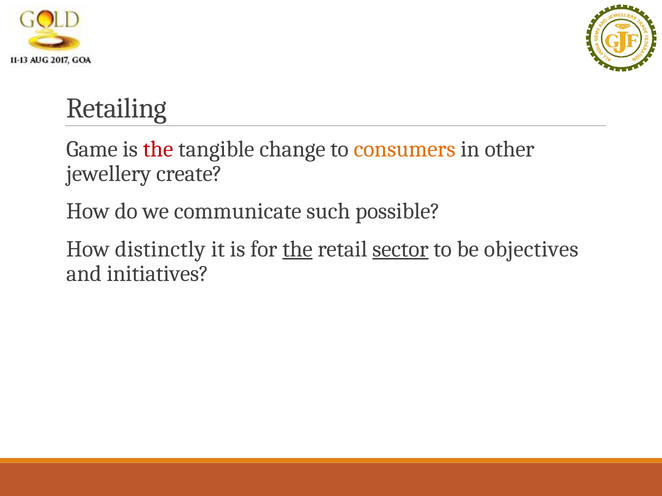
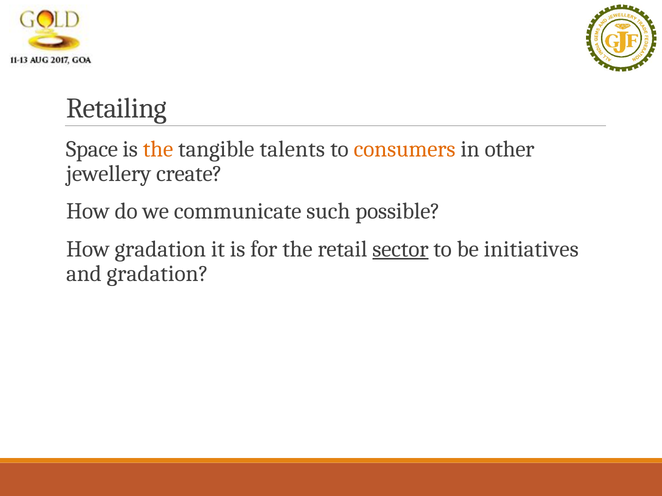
Game: Game -> Space
the at (158, 149) colour: red -> orange
change: change -> talents
How distinctly: distinctly -> gradation
the at (298, 249) underline: present -> none
objectives: objectives -> initiatives
and initiatives: initiatives -> gradation
